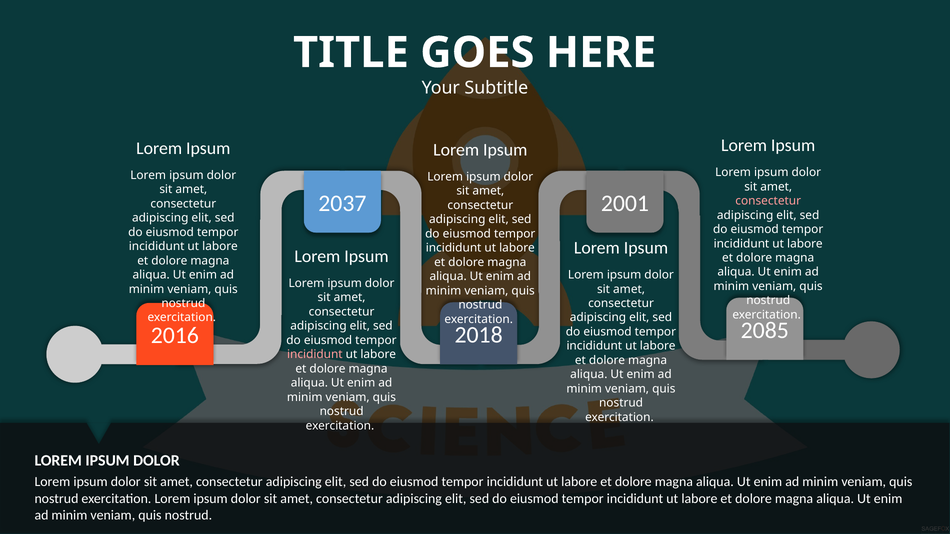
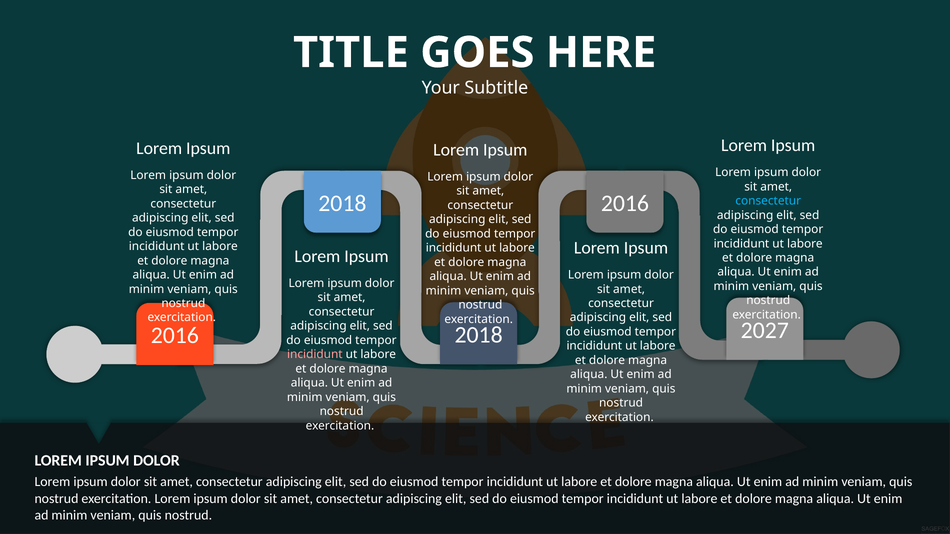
2037 at (342, 203): 2037 -> 2018
2001 at (625, 203): 2001 -> 2016
consectetur at (768, 201) colour: pink -> light blue
2085: 2085 -> 2027
